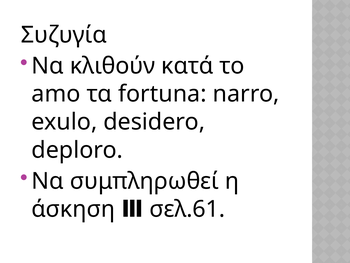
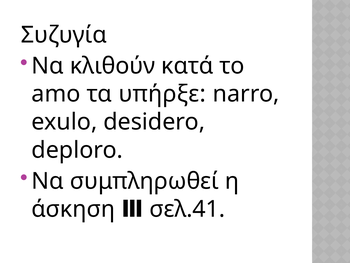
fortuna: fortuna -> υπήρξε
σελ.61: σελ.61 -> σελ.41
